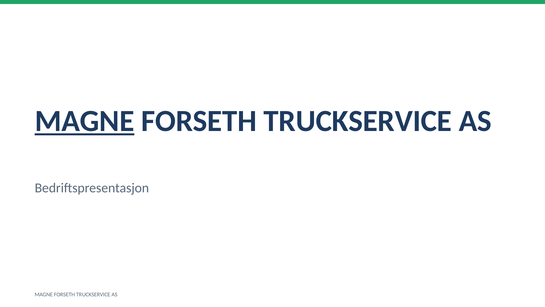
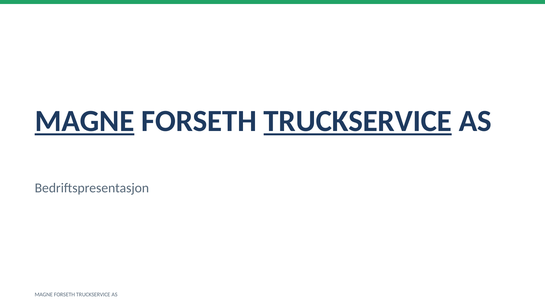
TRUCKSERVICE at (358, 121) underline: none -> present
